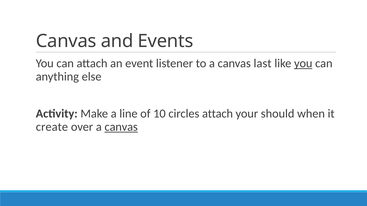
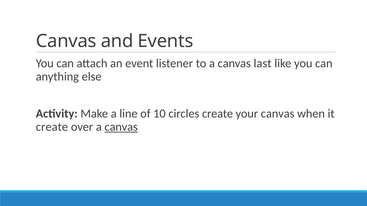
you at (303, 63) underline: present -> none
circles attach: attach -> create
your should: should -> canvas
